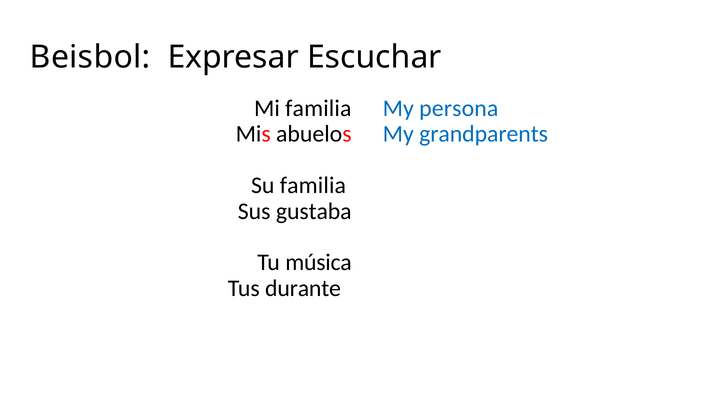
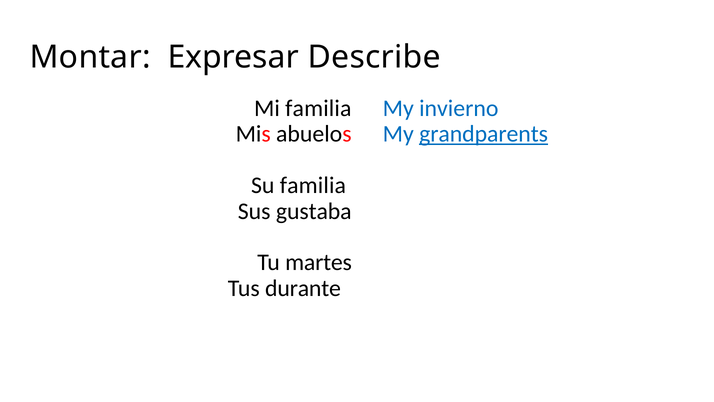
Beisbol: Beisbol -> Montar
Escuchar: Escuchar -> Describe
persona: persona -> invierno
grandparents underline: none -> present
música: música -> martes
